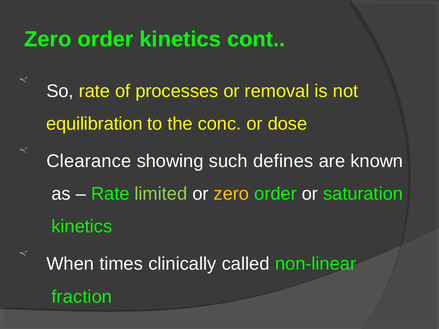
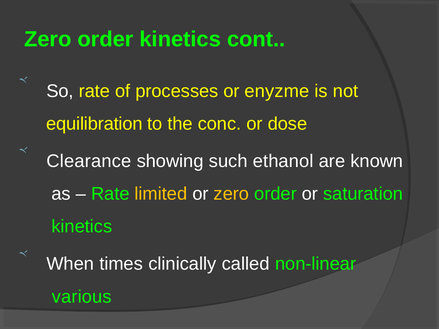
removal: removal -> enyzme
defines: defines -> ethanol
limited colour: light green -> yellow
fraction: fraction -> various
